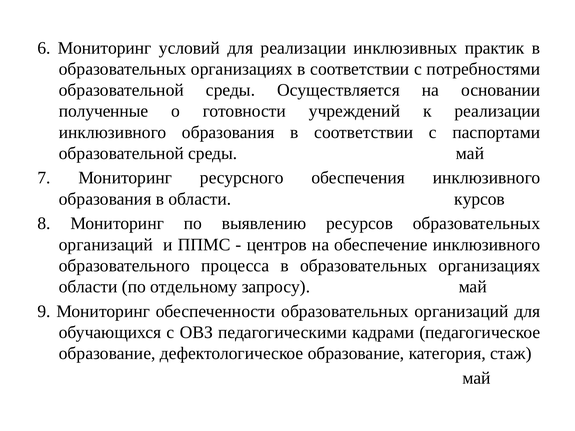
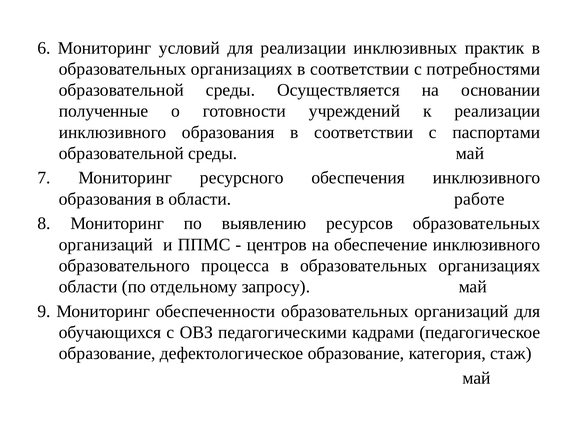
курсов: курсов -> работе
